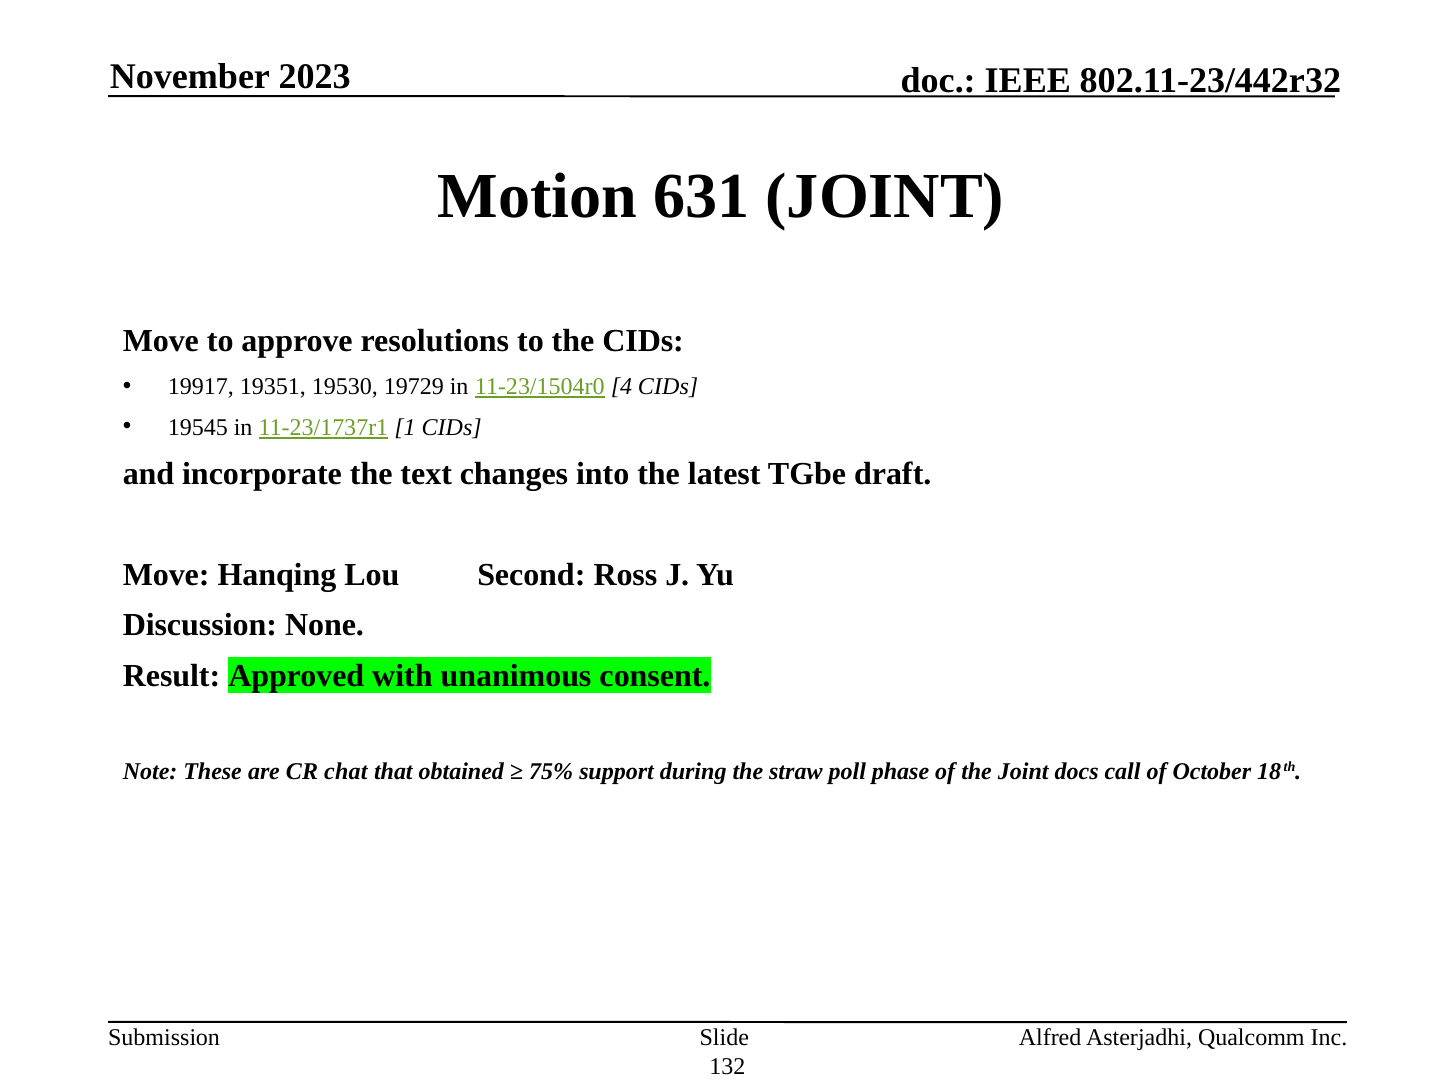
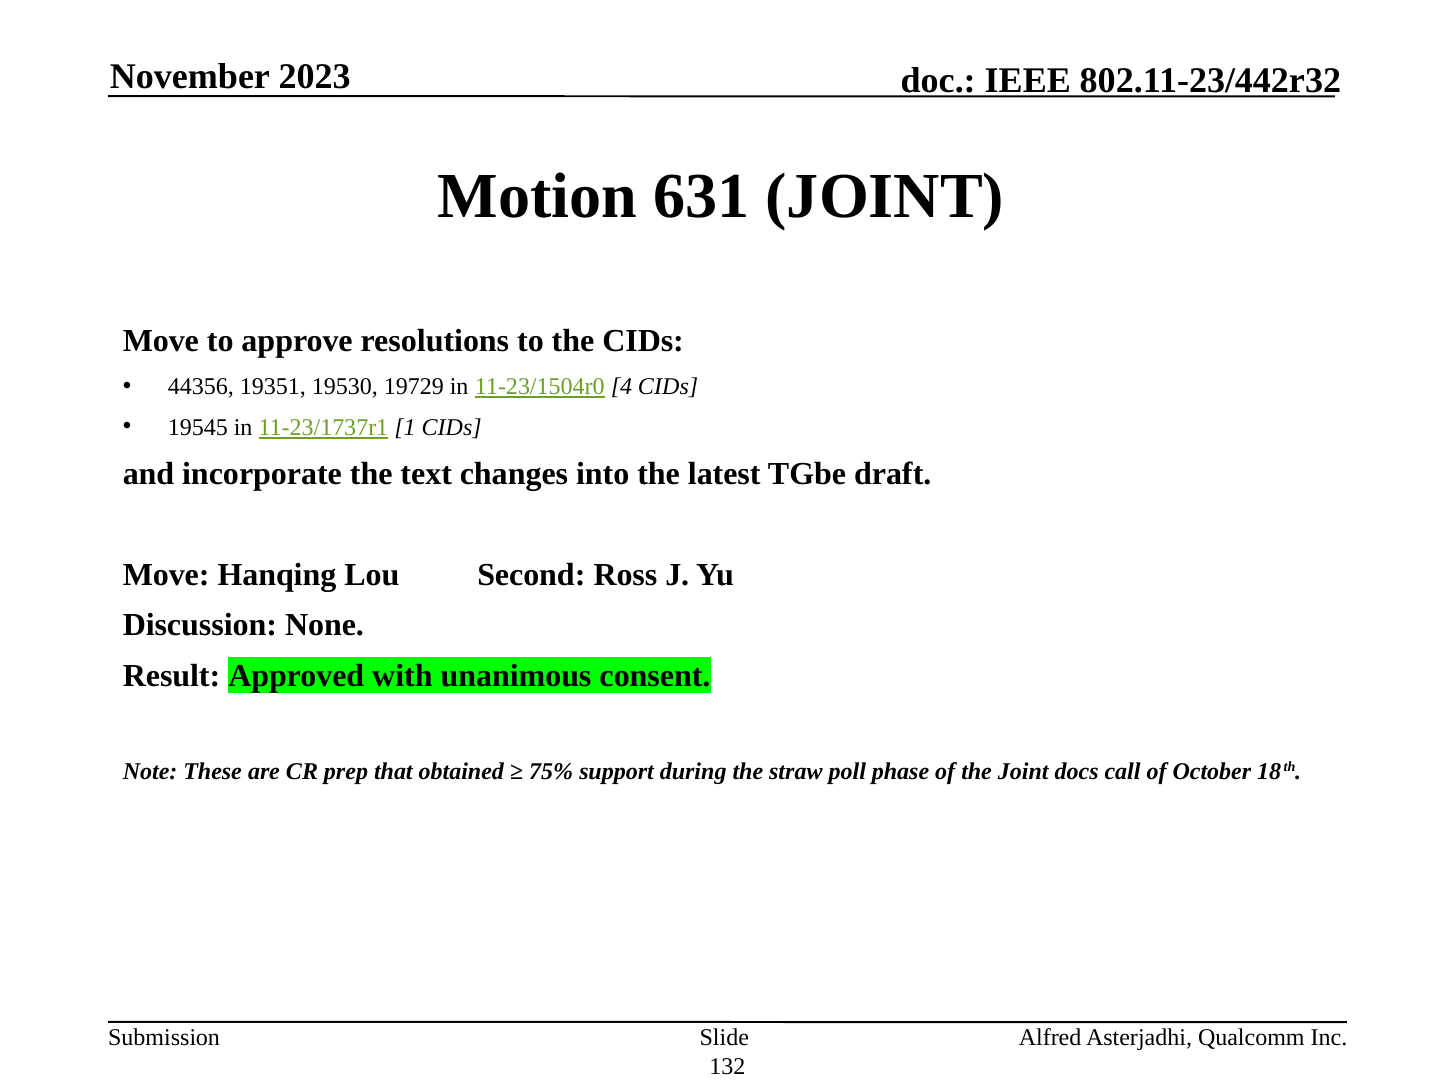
19917: 19917 -> 44356
chat: chat -> prep
